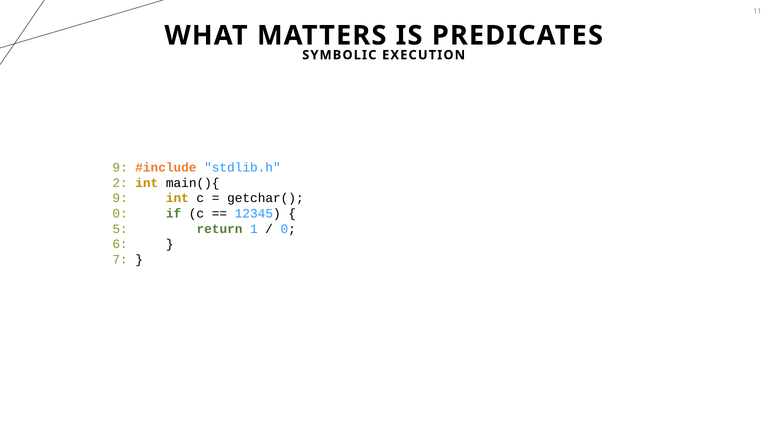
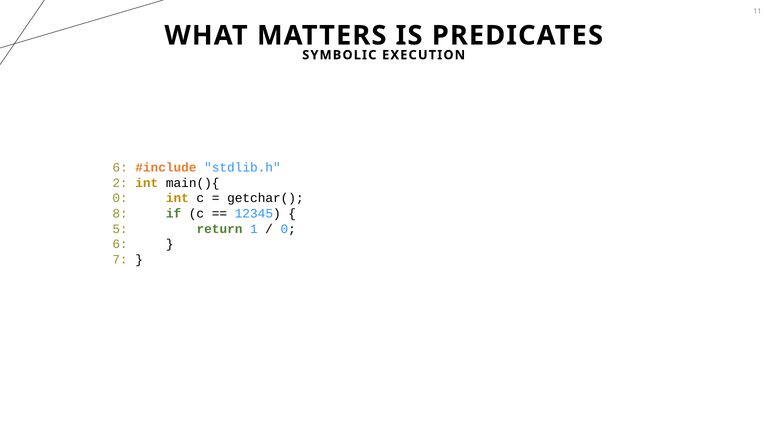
9 at (120, 167): 9 -> 6
9 at (120, 198): 9 -> 0
0 at (120, 214): 0 -> 8
